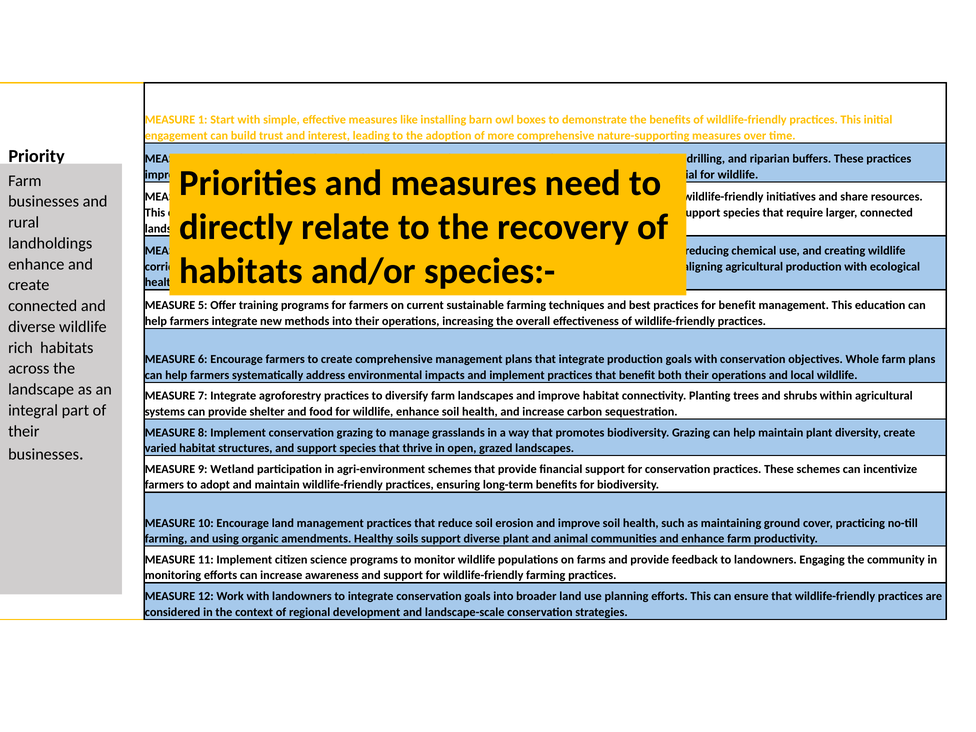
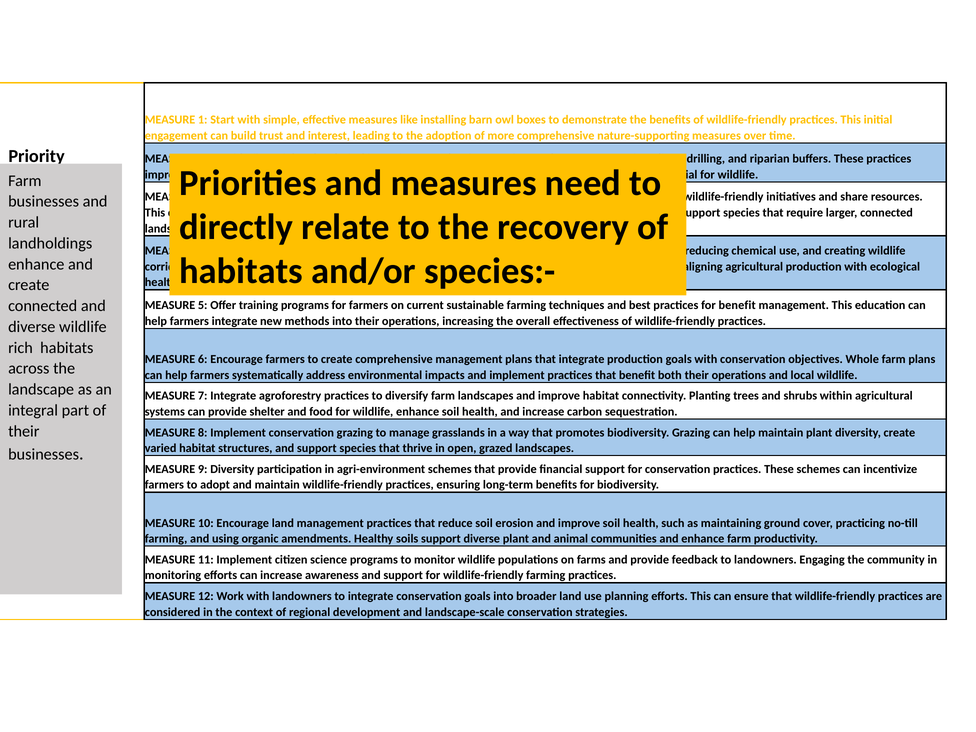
9 Wetland: Wetland -> Diversity
